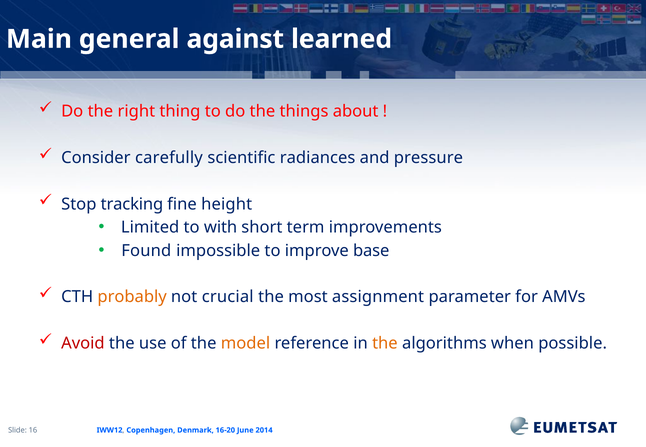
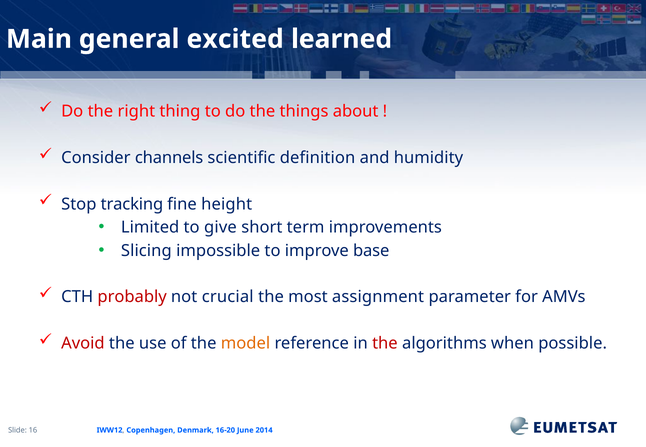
against: against -> excited
carefully: carefully -> channels
radiances: radiances -> definition
pressure: pressure -> humidity
with: with -> give
Found: Found -> Slicing
probably colour: orange -> red
the at (385, 343) colour: orange -> red
